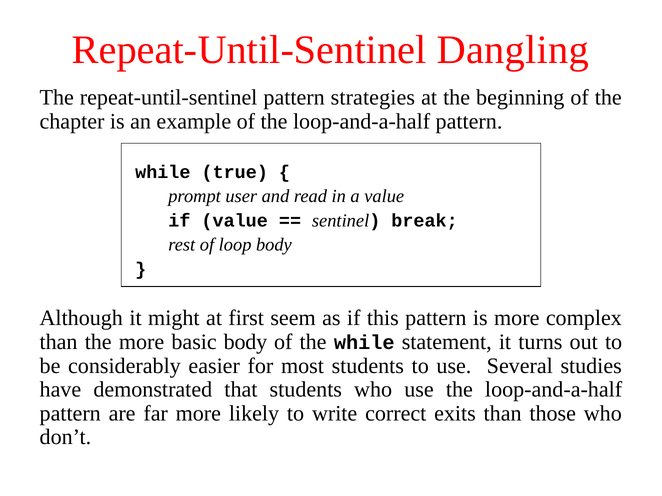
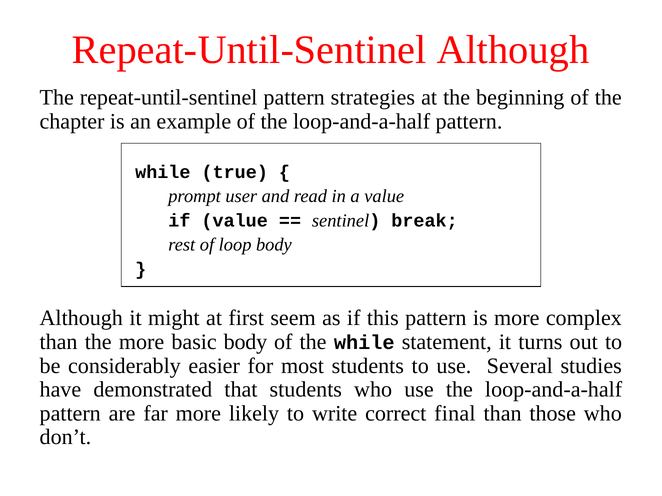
Repeat-Until-Sentinel Dangling: Dangling -> Although
exits: exits -> final
